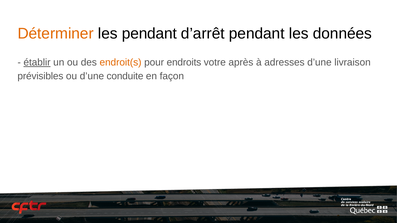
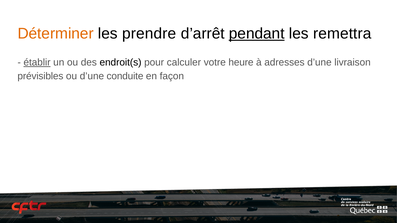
les pendant: pendant -> prendre
pendant at (257, 34) underline: none -> present
données: données -> remettra
endroit(s colour: orange -> black
endroits: endroits -> calculer
après: après -> heure
